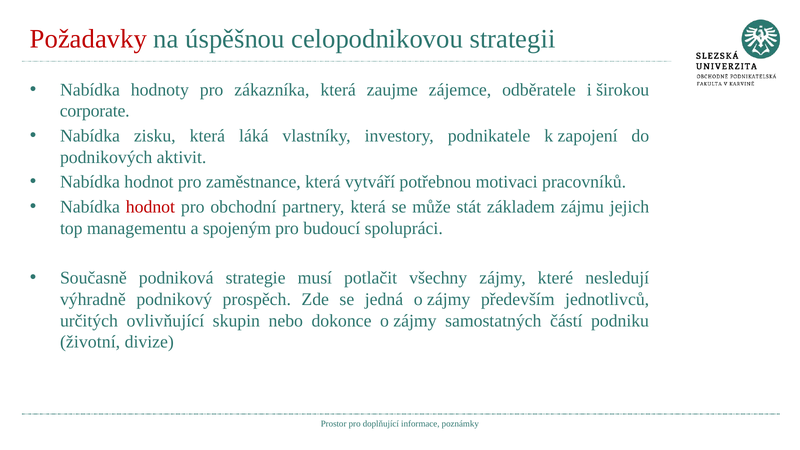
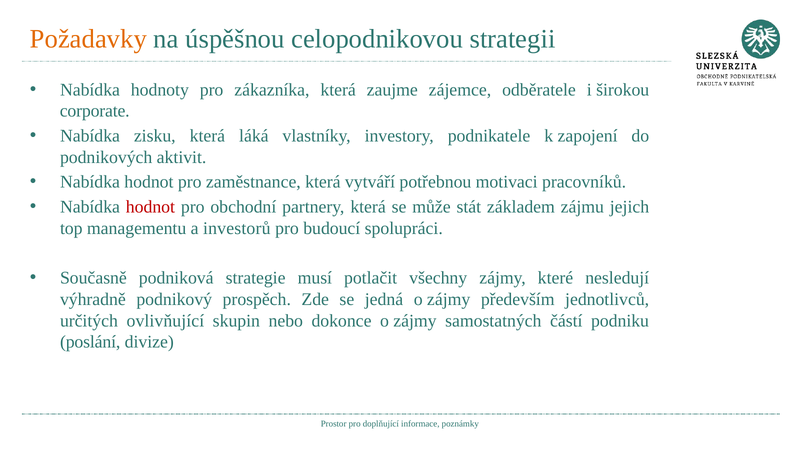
Požadavky colour: red -> orange
spojeným: spojeným -> investorů
životní: životní -> poslání
